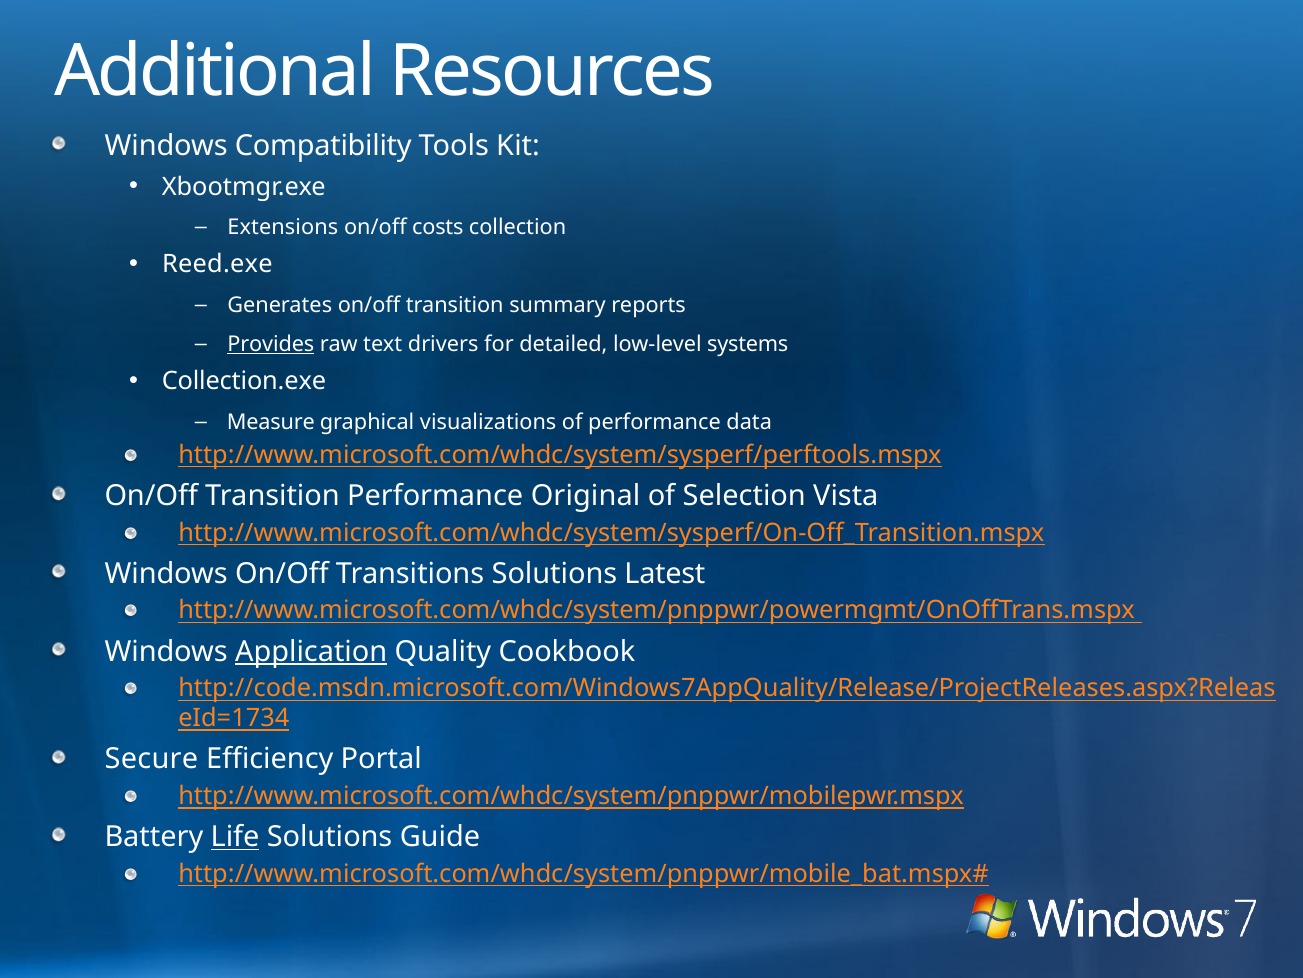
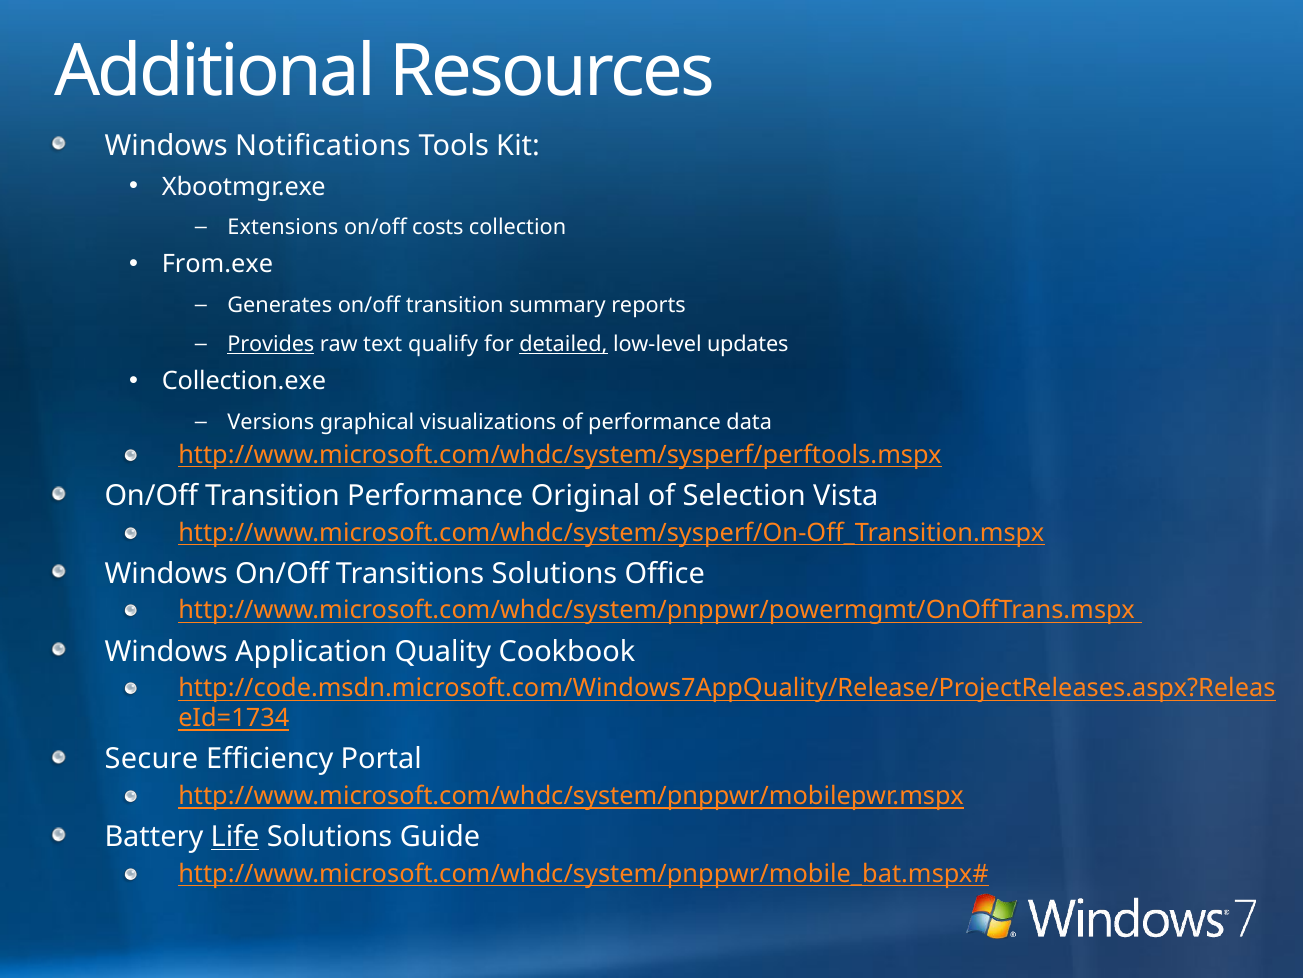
Compatibility: Compatibility -> Notifications
Reed.exe: Reed.exe -> From.exe
drivers: drivers -> qualify
detailed underline: none -> present
systems: systems -> updates
Measure: Measure -> Versions
Latest: Latest -> Office
Application underline: present -> none
